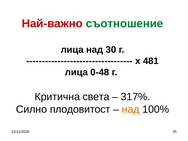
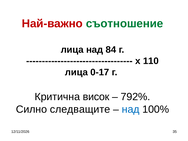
30: 30 -> 84
481: 481 -> 110
0-48: 0-48 -> 0-17
света: света -> висок
317%: 317% -> 792%
плодовитост: плодовитост -> следващите
над at (131, 109) colour: orange -> blue
